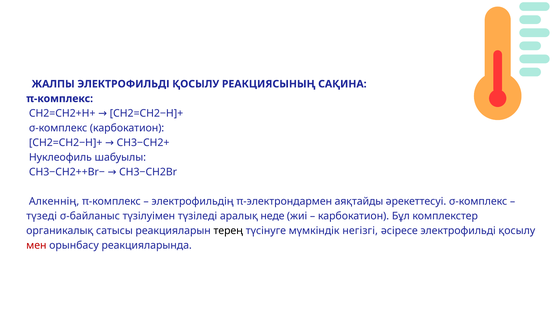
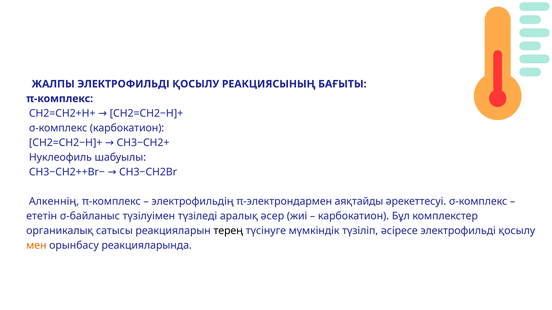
САҚИНА: САҚИНА -> БАҒЫТЫ
түзеді: түзеді -> ететін
неде: неде -> әсер
негізгі: негізгі -> түзіліп
мен colour: red -> orange
